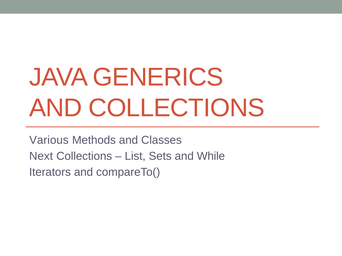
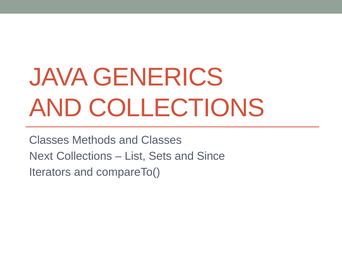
Various at (49, 140): Various -> Classes
While: While -> Since
